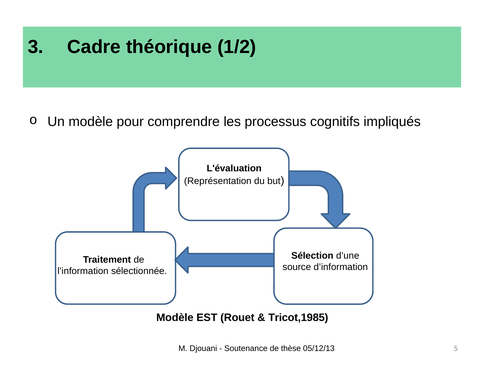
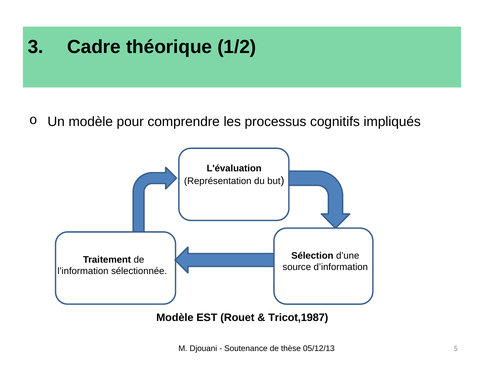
Tricot,1985: Tricot,1985 -> Tricot,1987
